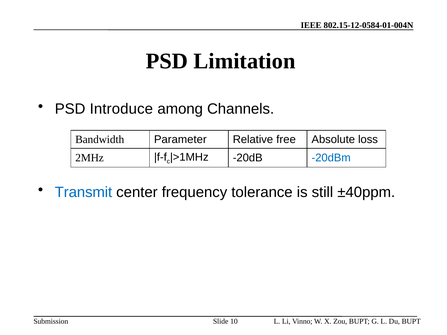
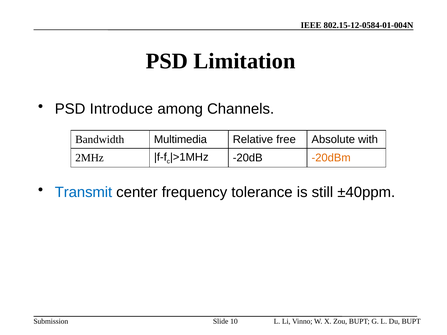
Parameter: Parameter -> Multimedia
loss: loss -> with
-20dBm colour: blue -> orange
